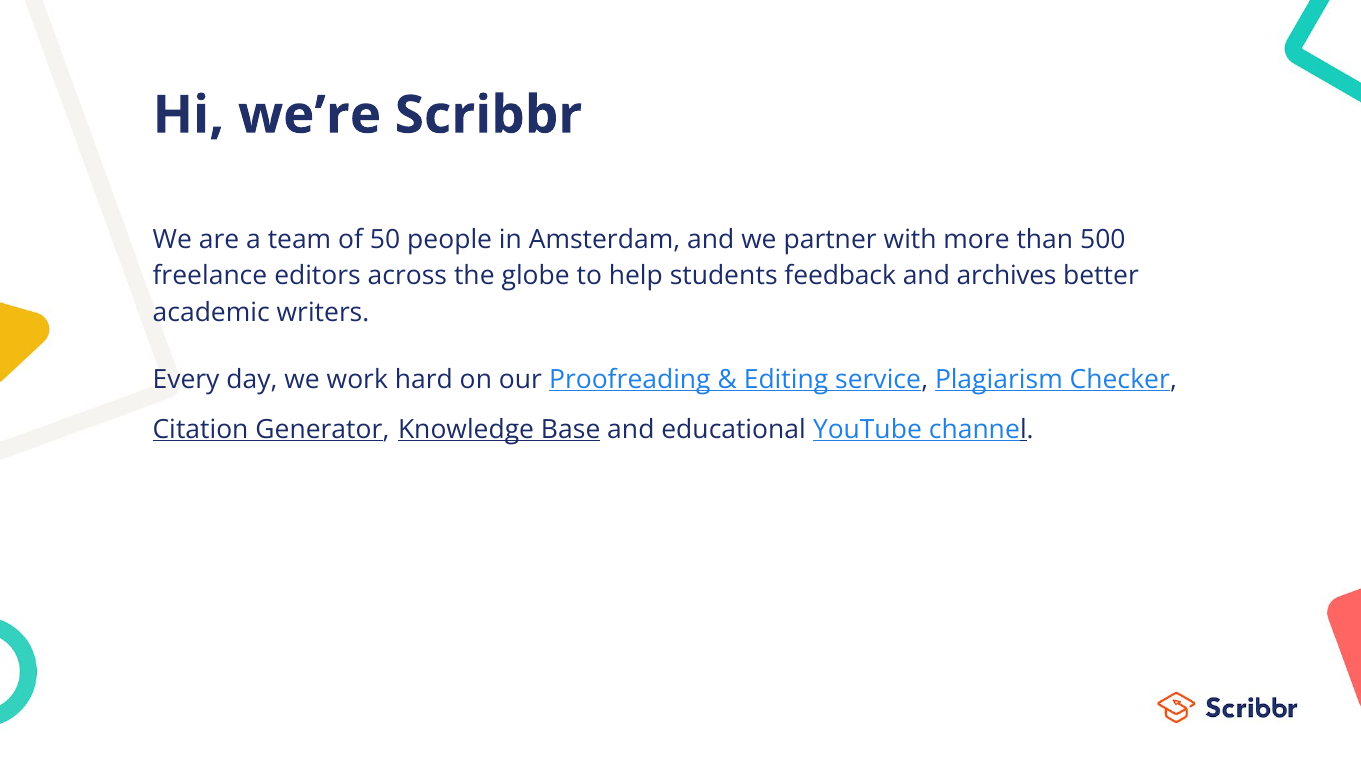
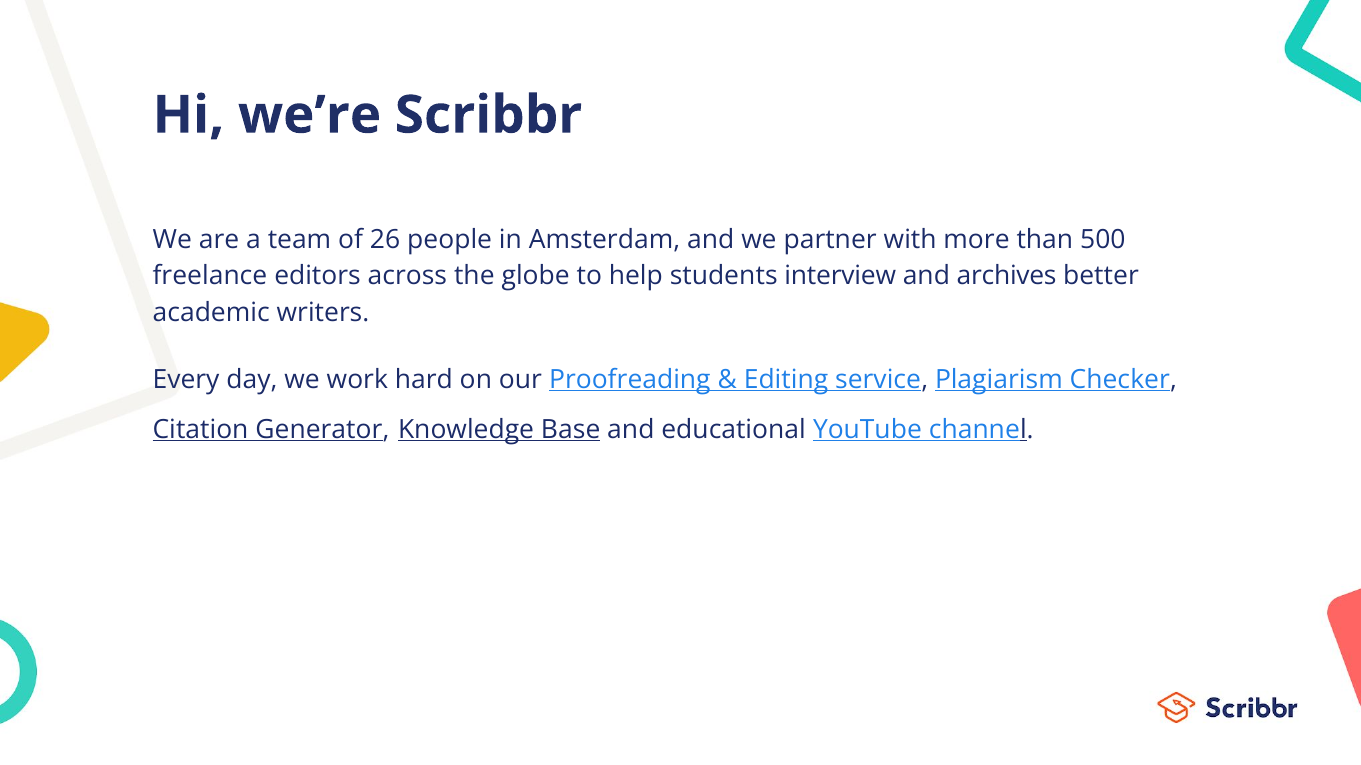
50: 50 -> 26
feedback: feedback -> interview
